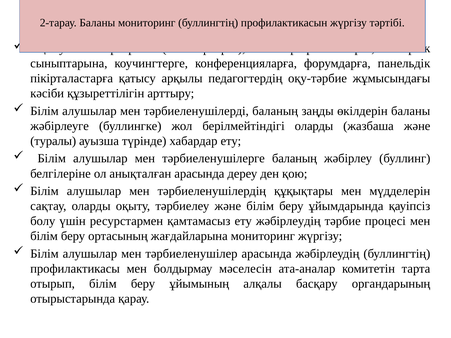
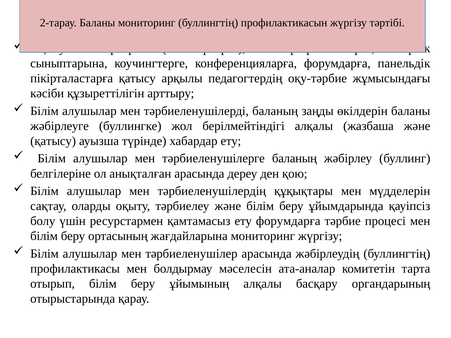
берілмейтіндігі оларды: оларды -> алқалы
туралы at (53, 141): туралы -> қатысу
ету жәбірлеудің: жәбірлеудің -> форумдарға
